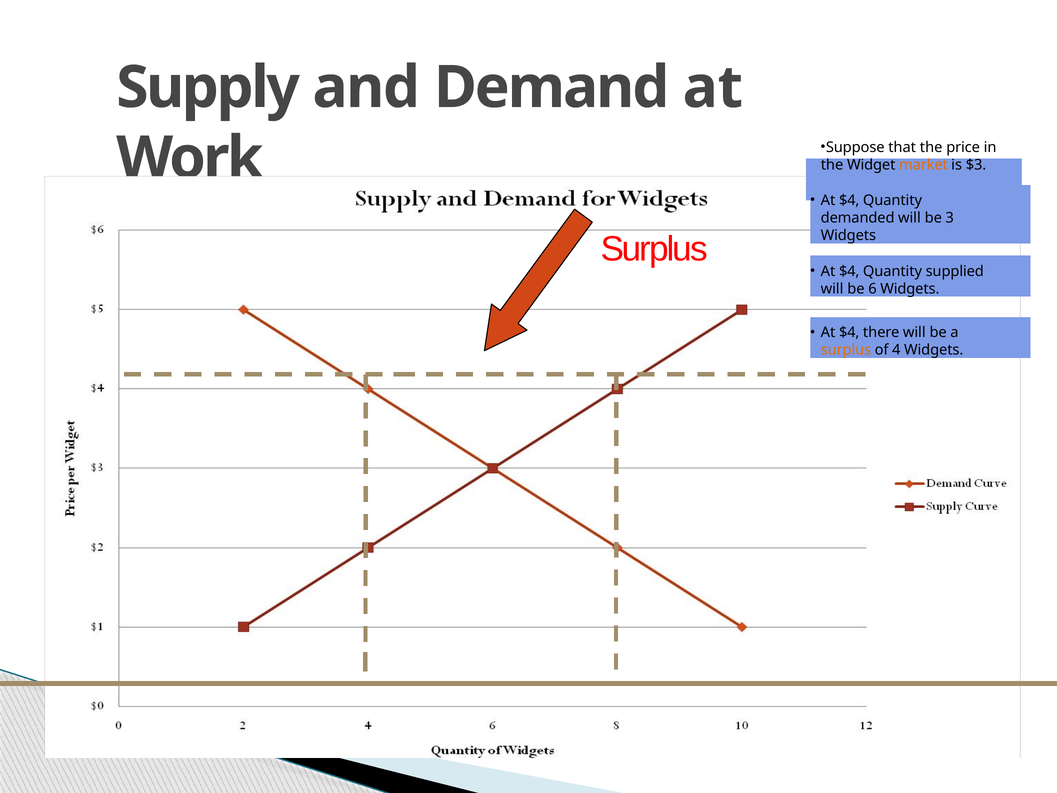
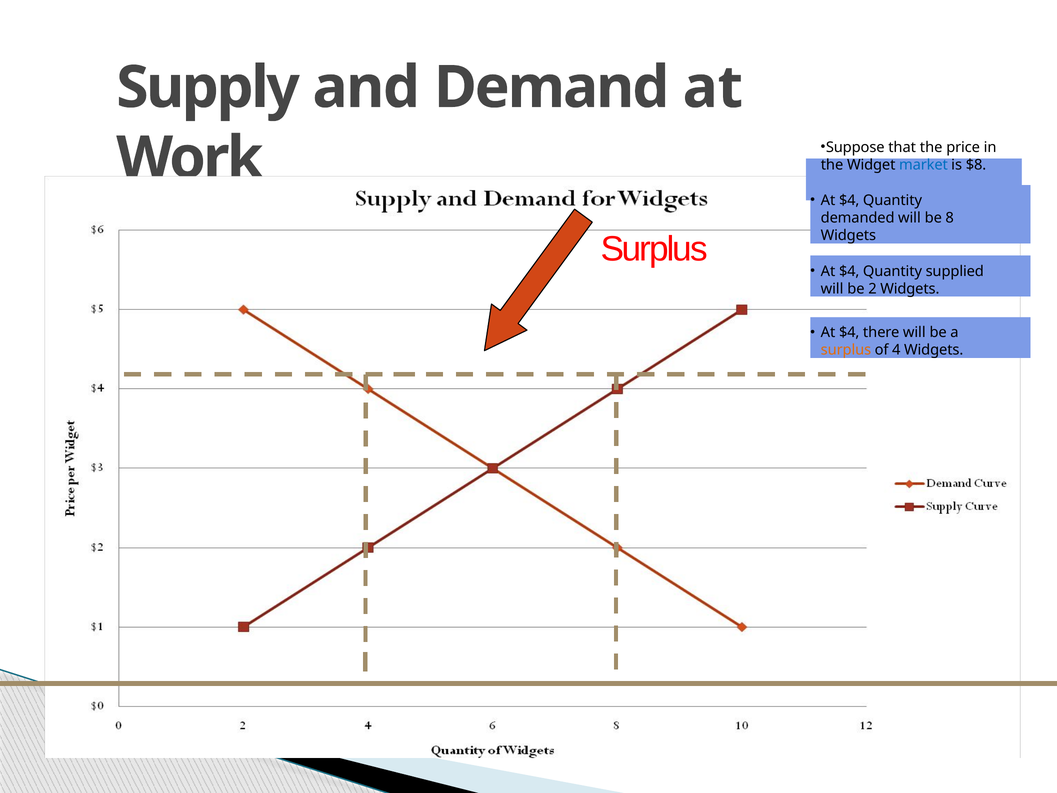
market colour: orange -> blue
$3: $3 -> $8
3: 3 -> 8
6: 6 -> 2
